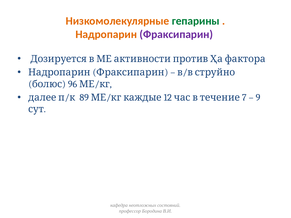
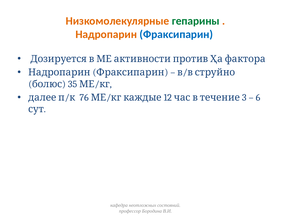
Фраксипарин at (176, 35) colour: purple -> blue
96: 96 -> 35
89: 89 -> 76
7: 7 -> 3
9: 9 -> 6
